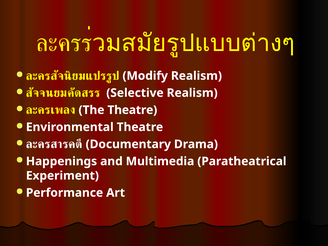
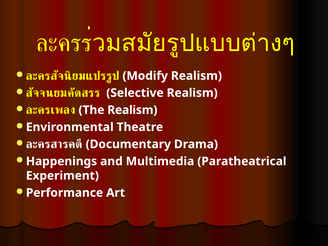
The Theatre: Theatre -> Realism
